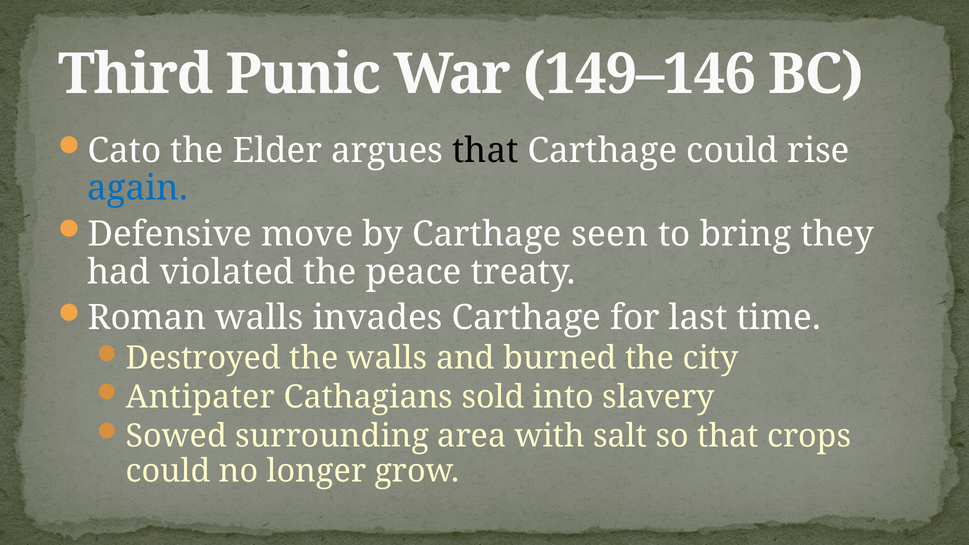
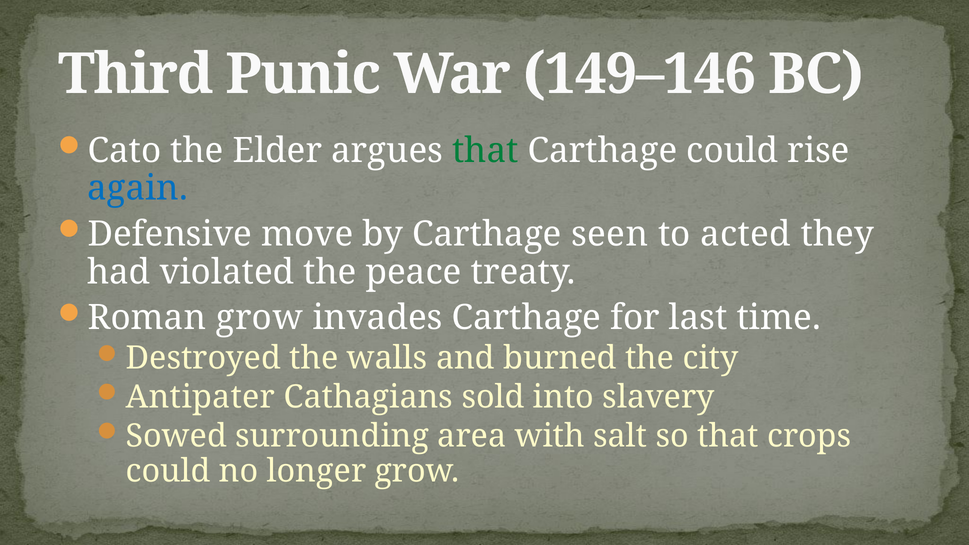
that at (485, 151) colour: black -> green
bring: bring -> acted
Roman walls: walls -> grow
